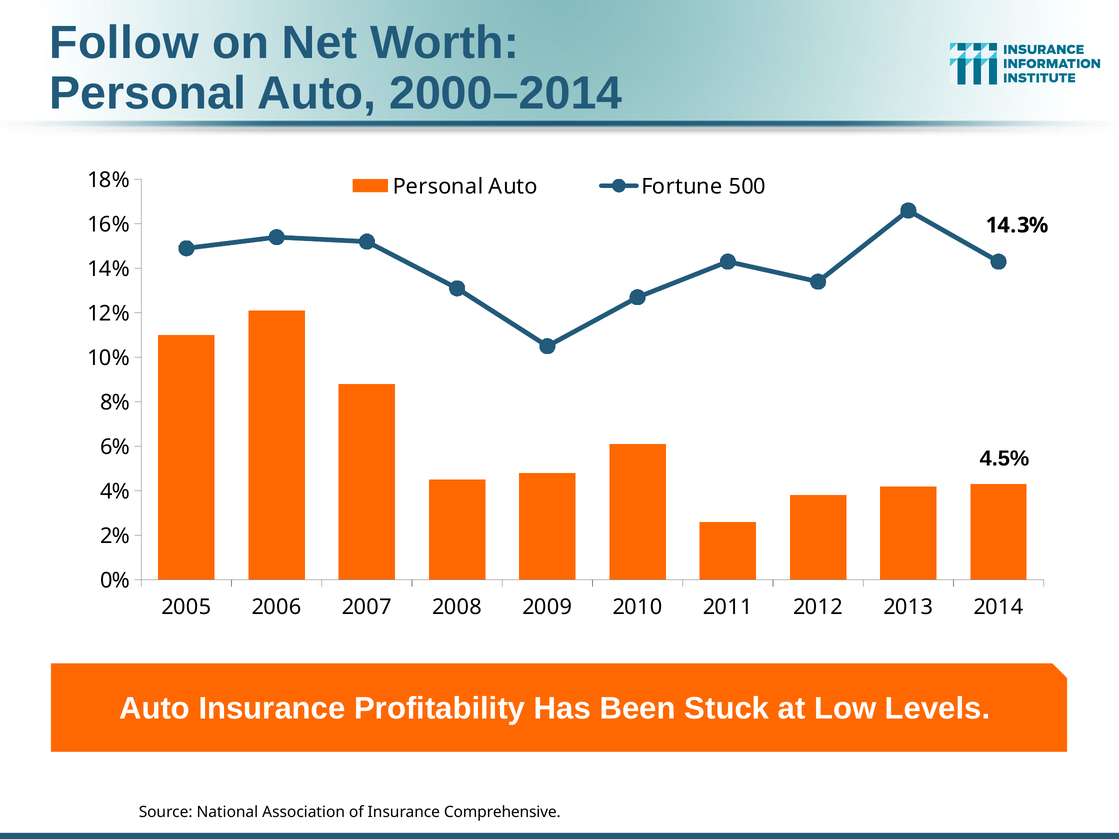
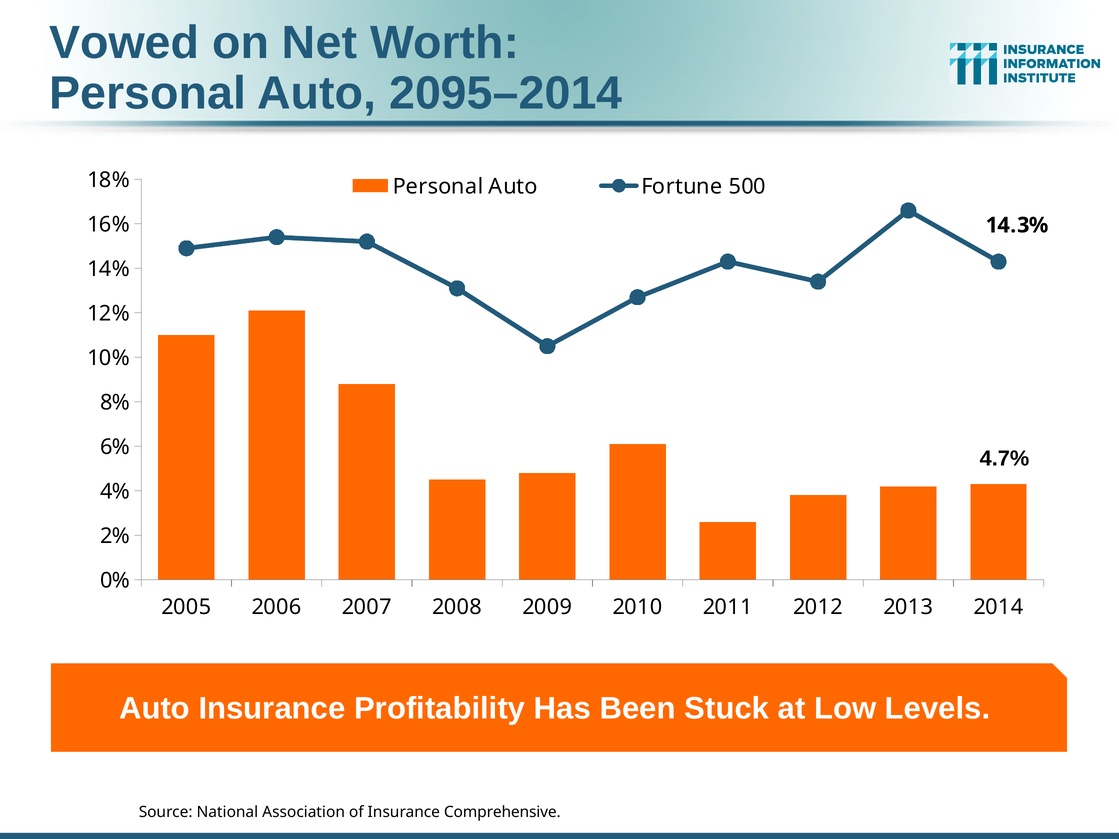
Follow: Follow -> Vowed
2000–2014: 2000–2014 -> 2095–2014
4.5%: 4.5% -> 4.7%
